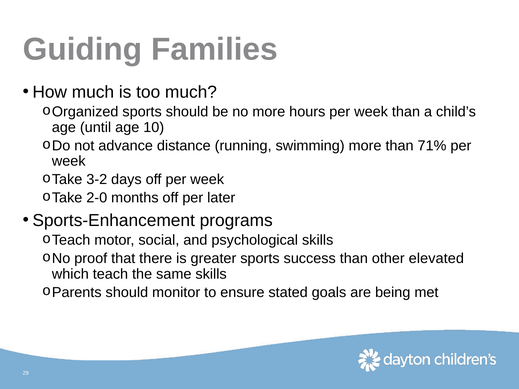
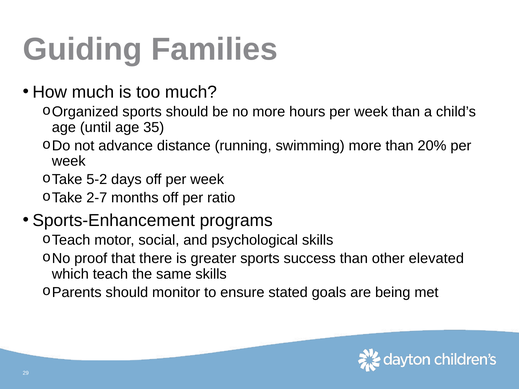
10: 10 -> 35
71%: 71% -> 20%
3-2: 3-2 -> 5-2
2-0: 2-0 -> 2-7
later: later -> ratio
